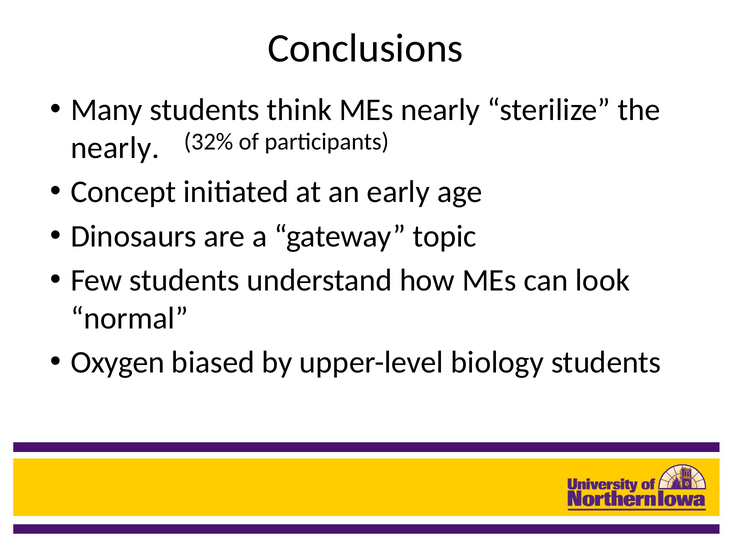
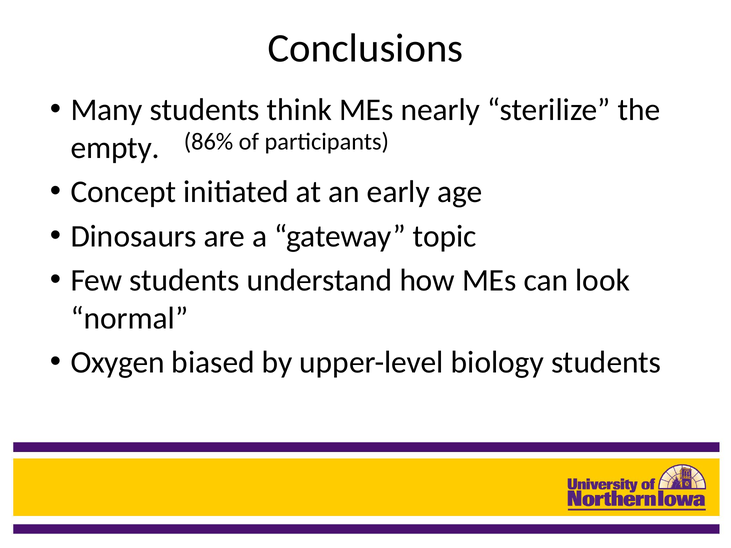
32%: 32% -> 86%
nearly at (115, 148): nearly -> empty
